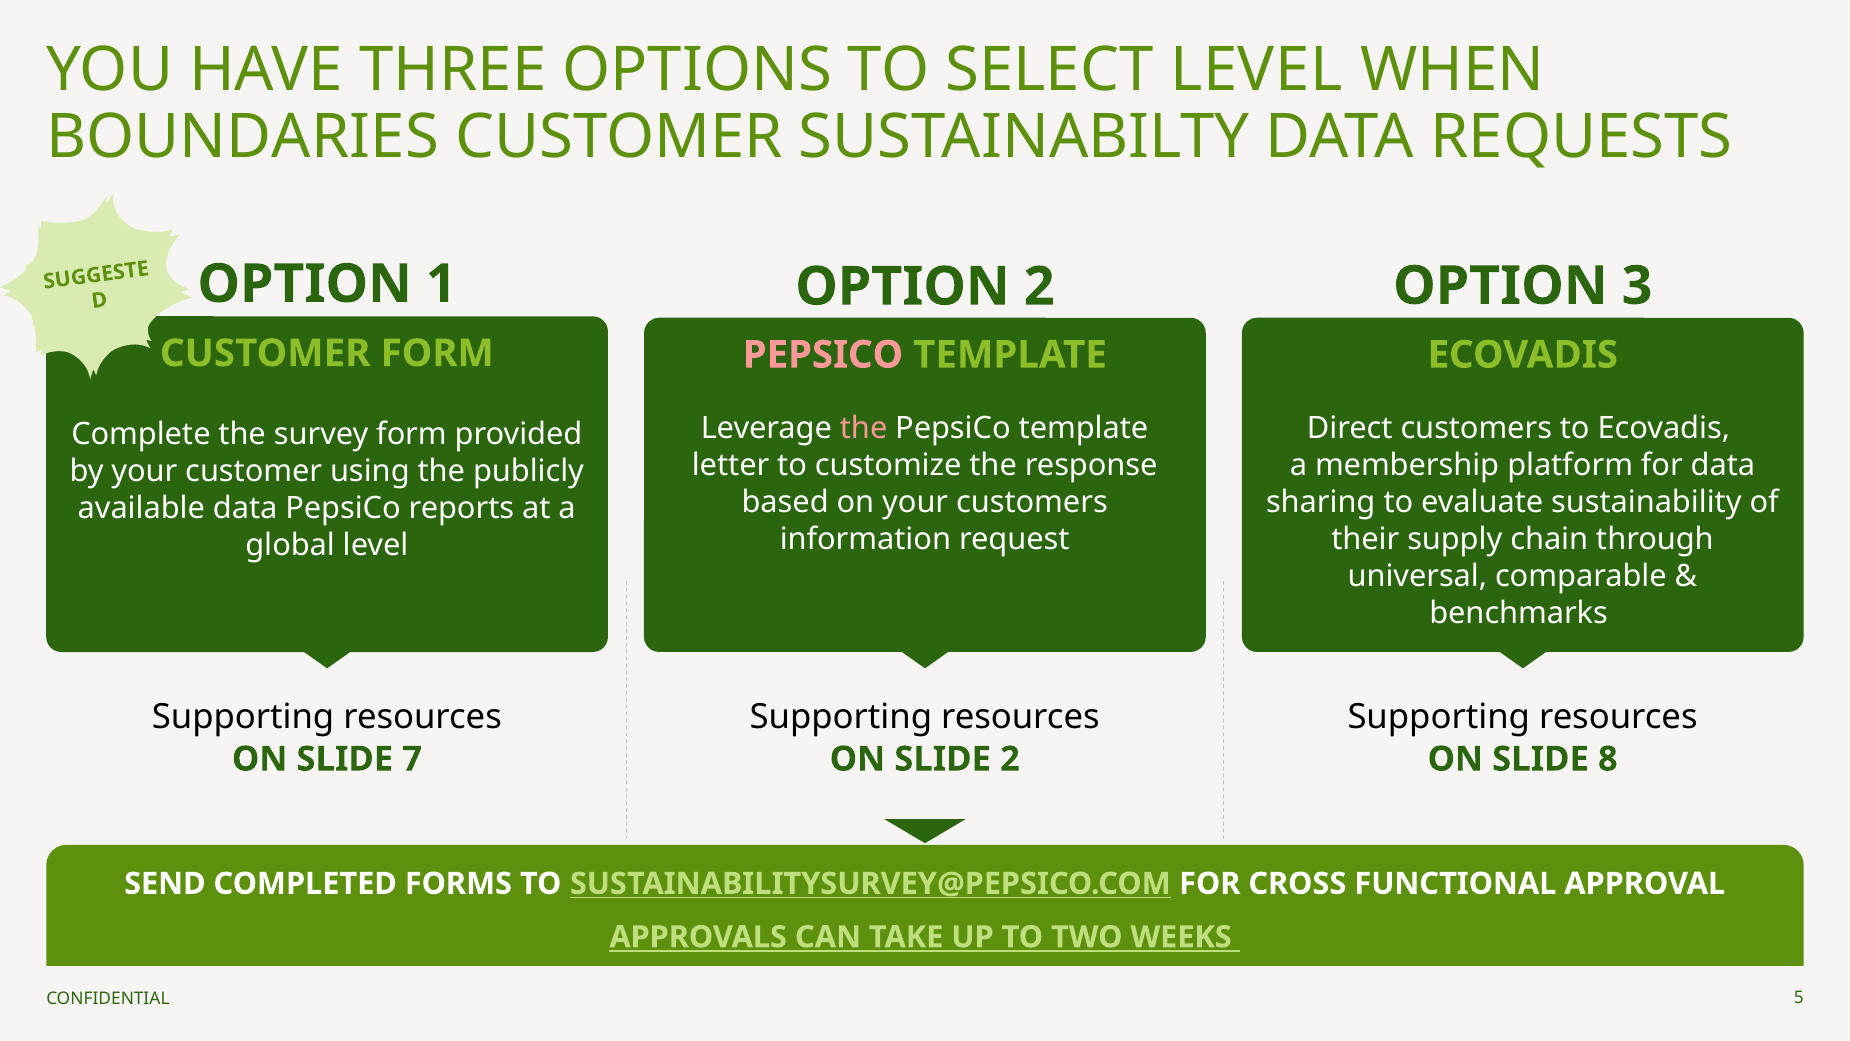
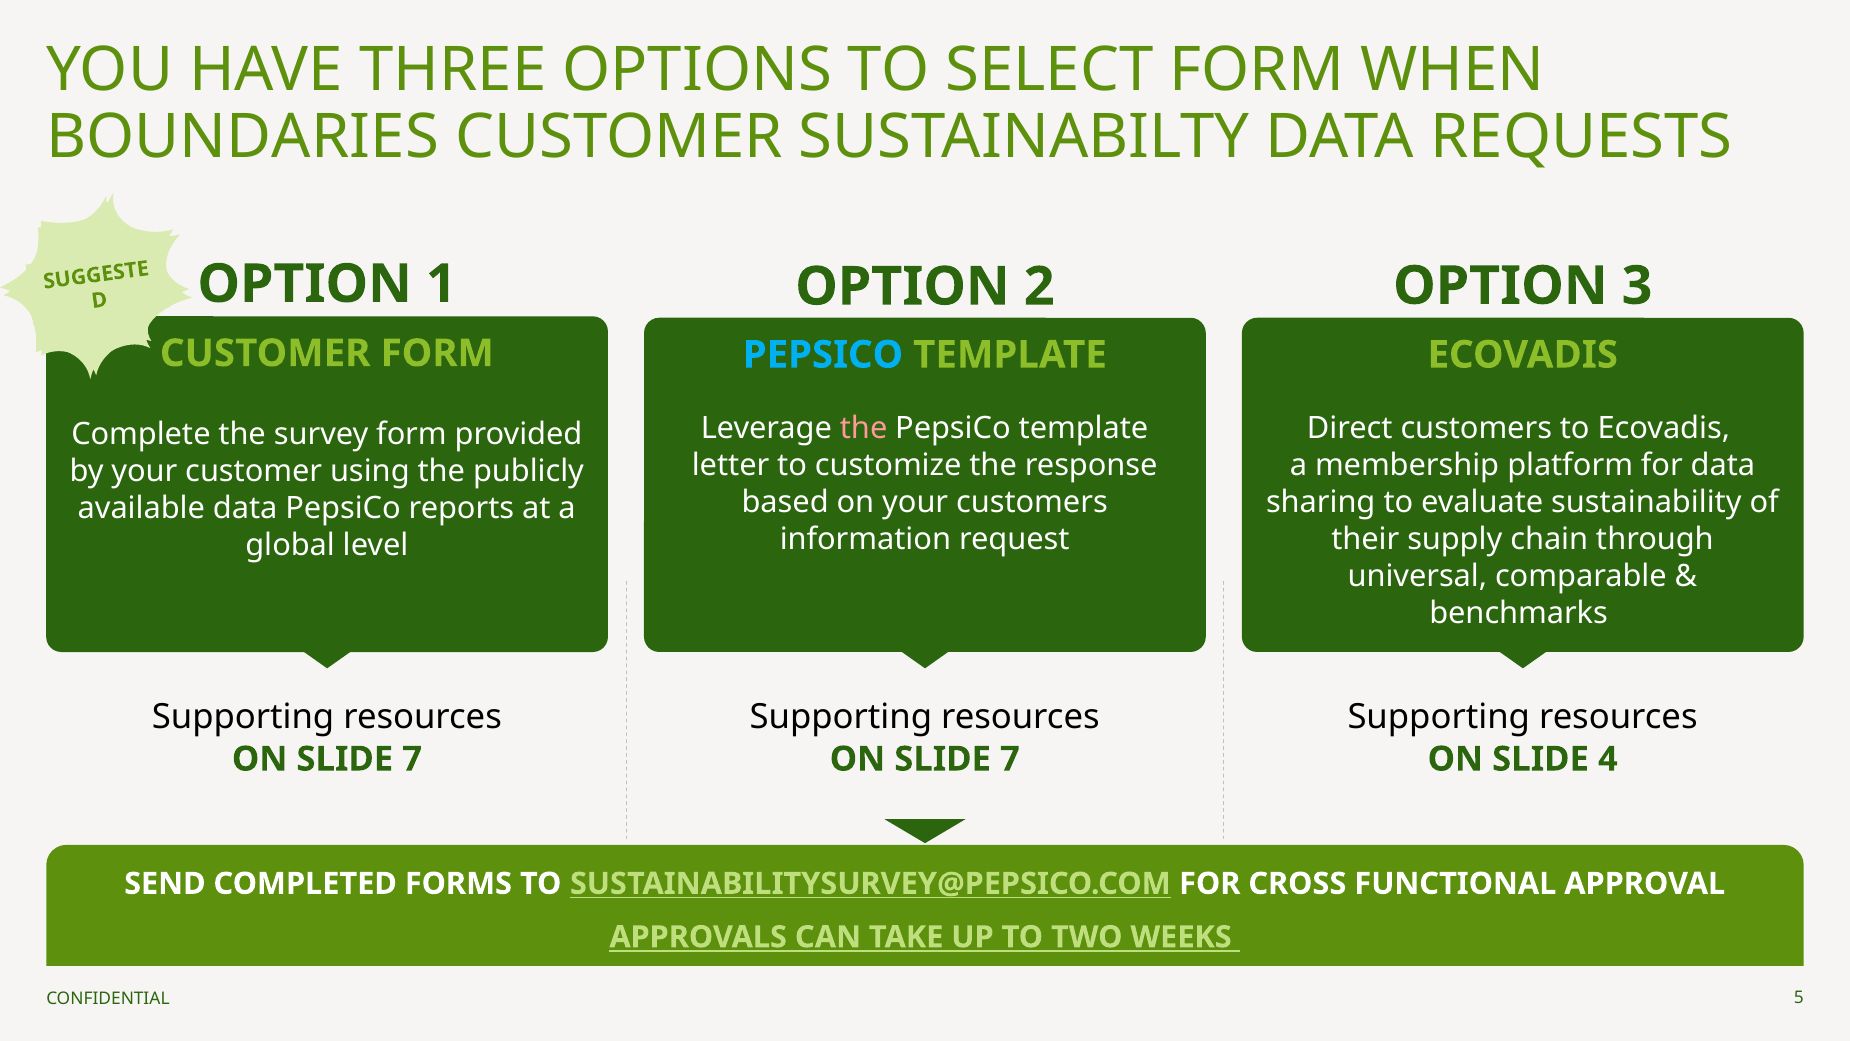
SELECT LEVEL: LEVEL -> FORM
PEPSICO at (823, 355) colour: pink -> light blue
2 at (1010, 759): 2 -> 7
8: 8 -> 4
